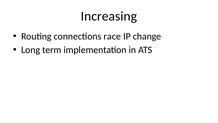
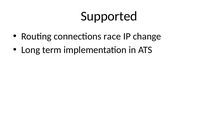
Increasing: Increasing -> Supported
